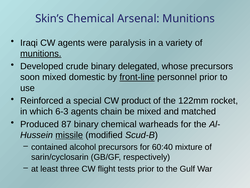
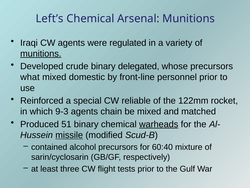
Skin’s: Skin’s -> Left’s
paralysis: paralysis -> regulated
soon: soon -> what
front-line underline: present -> none
product: product -> reliable
6-3: 6-3 -> 9-3
87: 87 -> 51
warheads underline: none -> present
